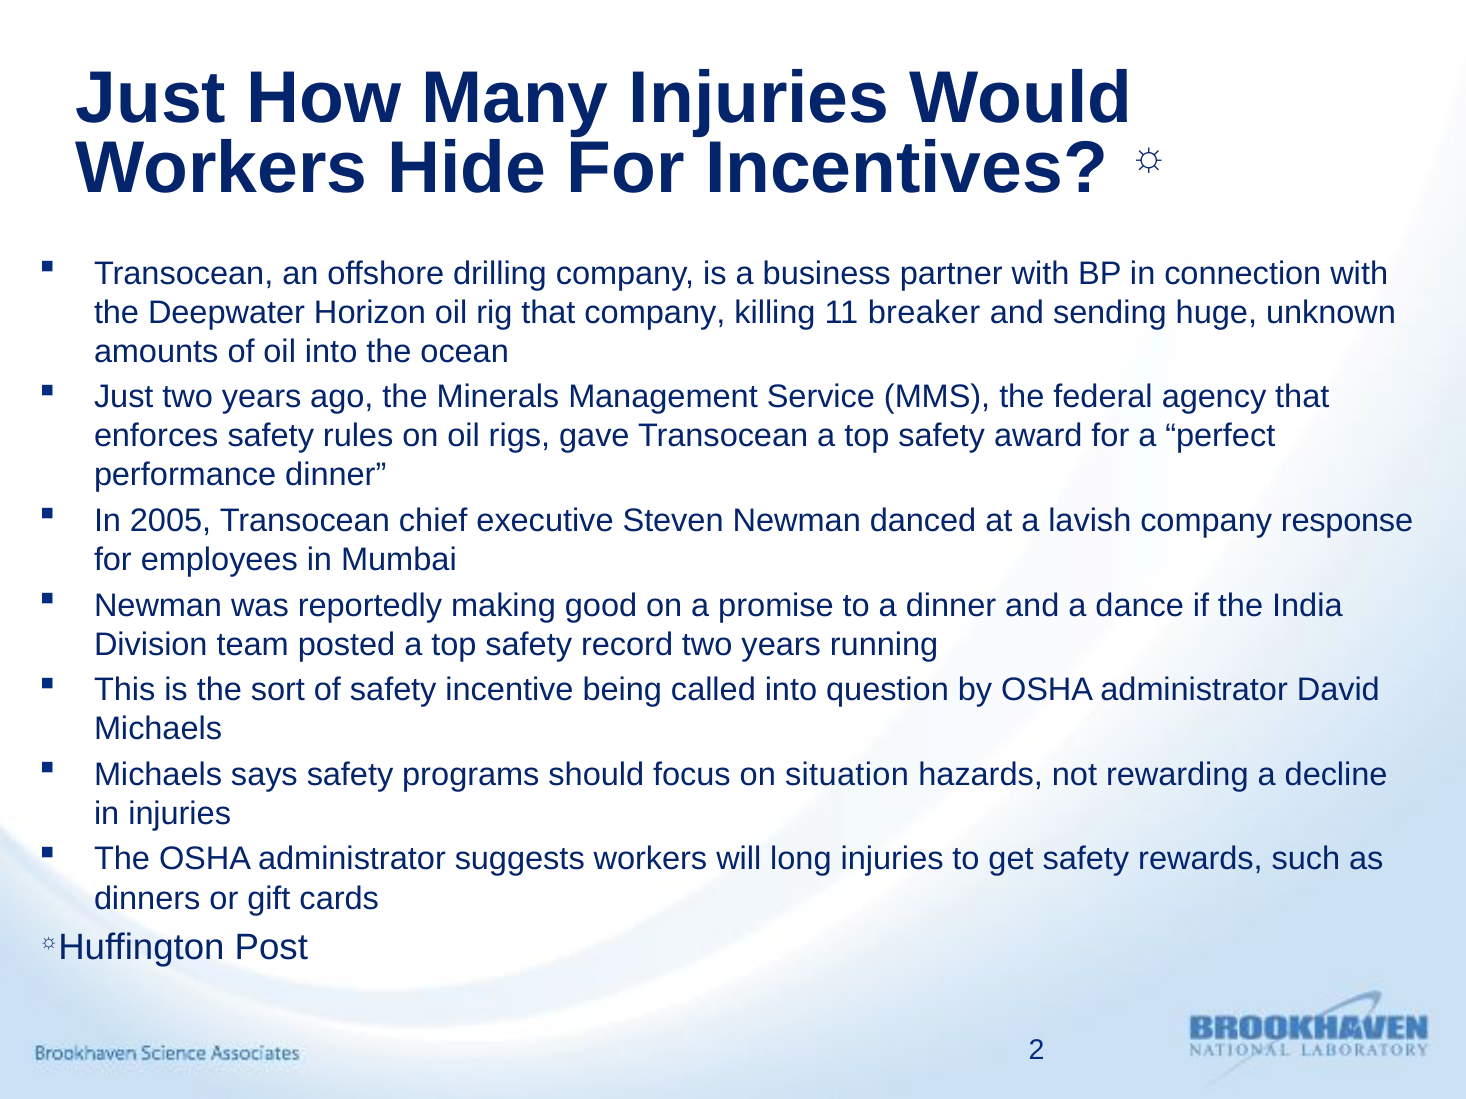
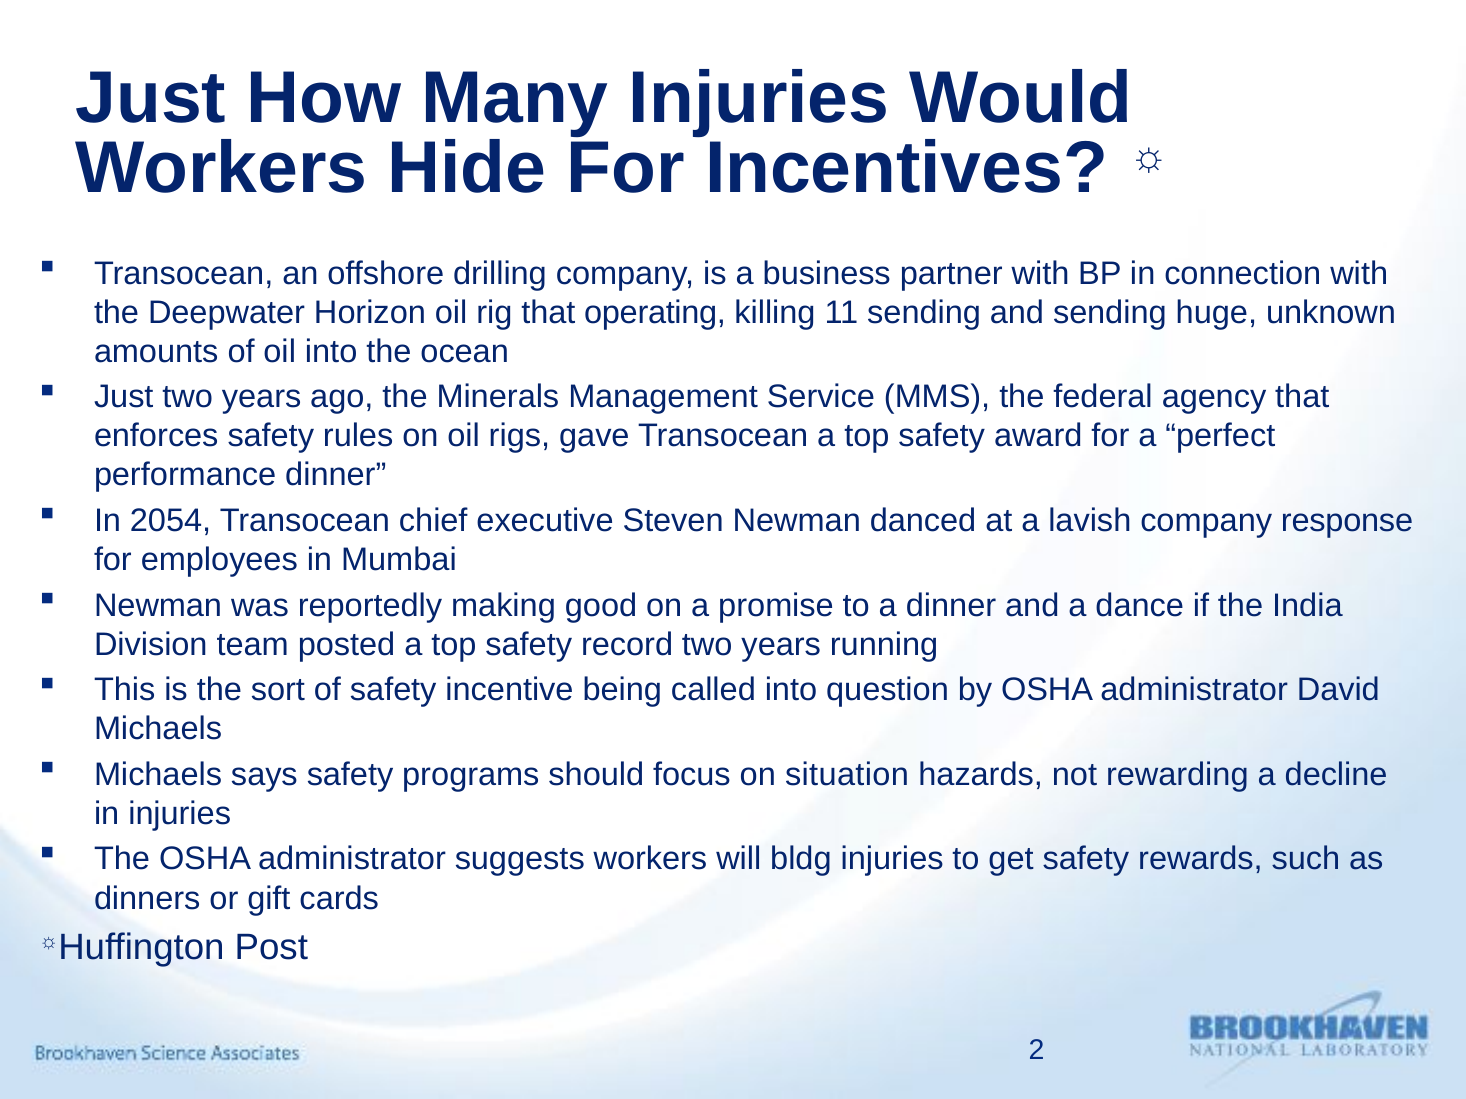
that company: company -> operating
11 breaker: breaker -> sending
2005: 2005 -> 2054
long: long -> bldg
